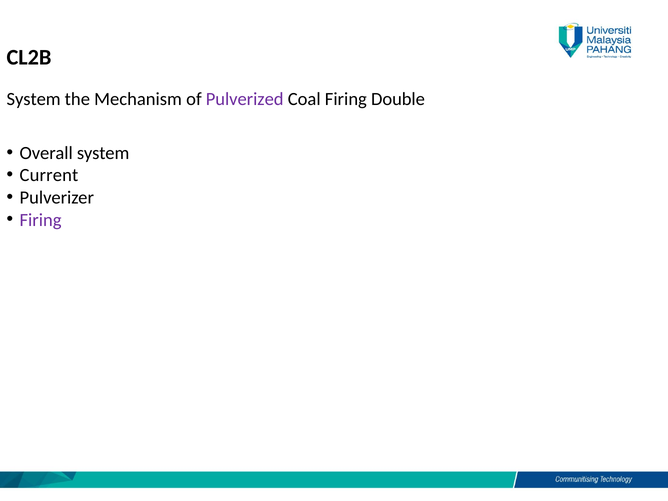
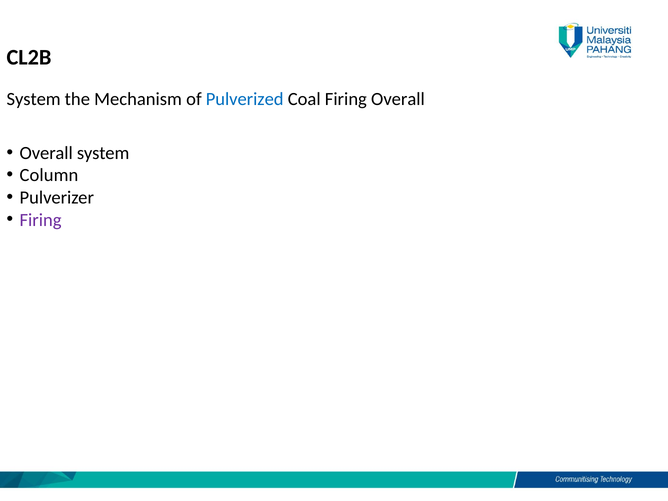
Pulverized colour: purple -> blue
Firing Double: Double -> Overall
Current: Current -> Column
